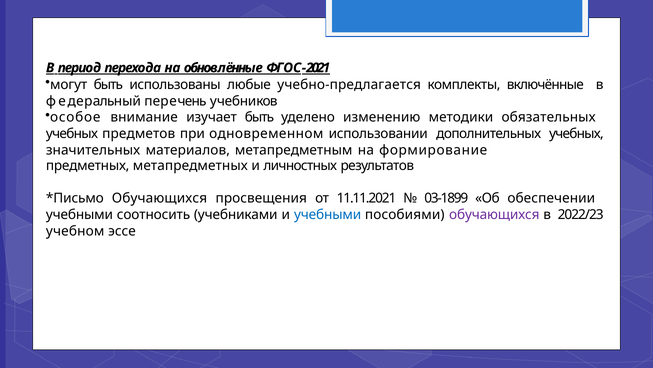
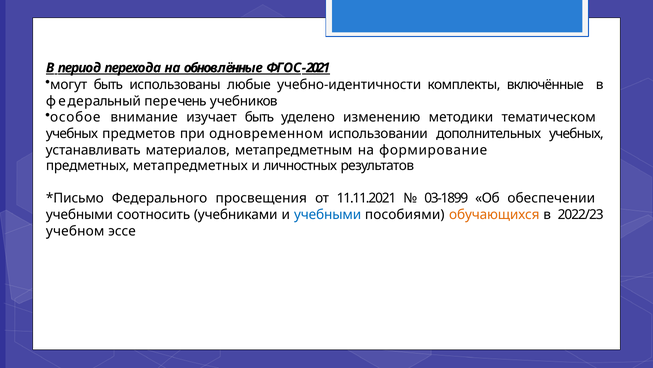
учебно-предлагается: учебно-предлагается -> учебно-идентичности
обязательных: обязательных -> тематическом
значительных: значительных -> устанавливать
Обучающихся at (159, 198): Обучающихся -> Федерального
обучающихся at (494, 214) colour: purple -> orange
